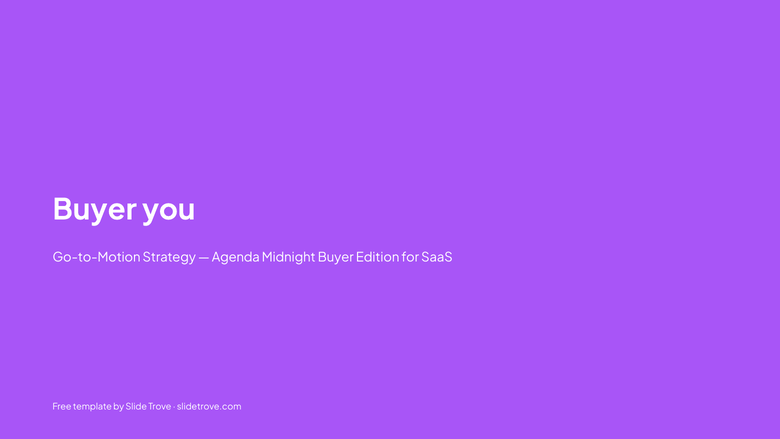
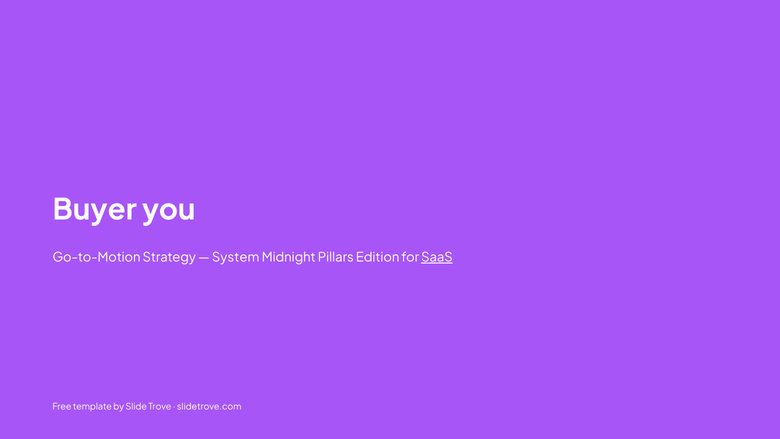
Agenda: Agenda -> System
Midnight Buyer: Buyer -> Pillars
SaaS underline: none -> present
